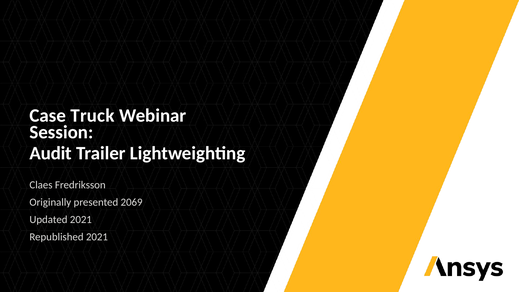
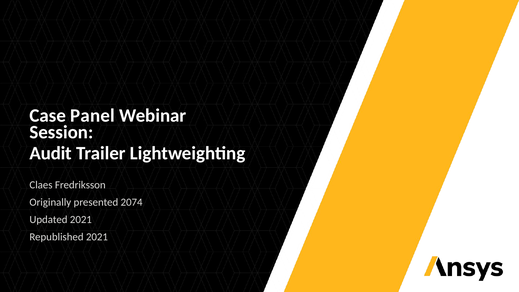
Truck: Truck -> Panel
2069: 2069 -> 2074
